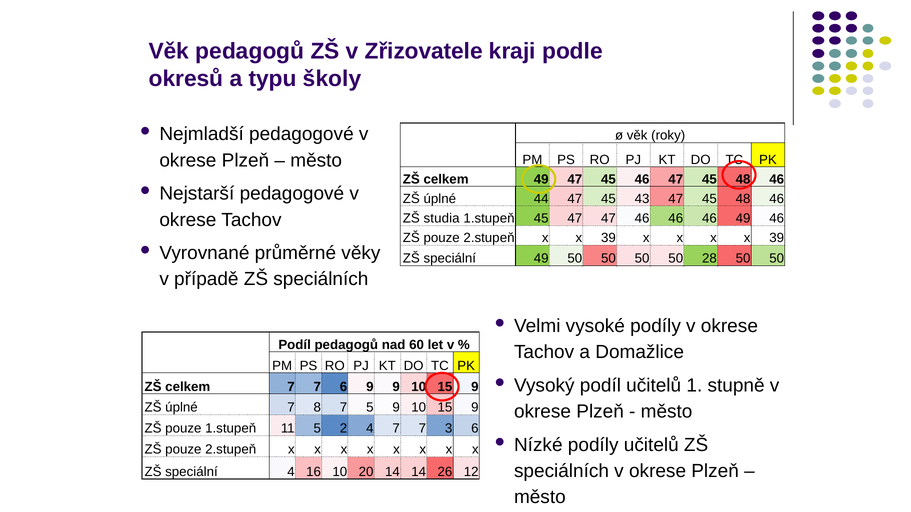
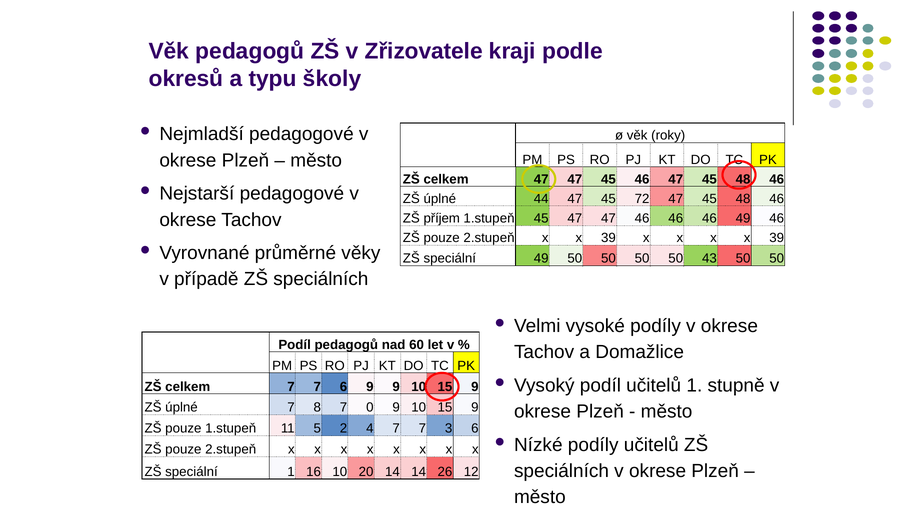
celkem 49: 49 -> 47
43: 43 -> 72
studia: studia -> příjem
28: 28 -> 43
7 5: 5 -> 0
speciální 4: 4 -> 1
